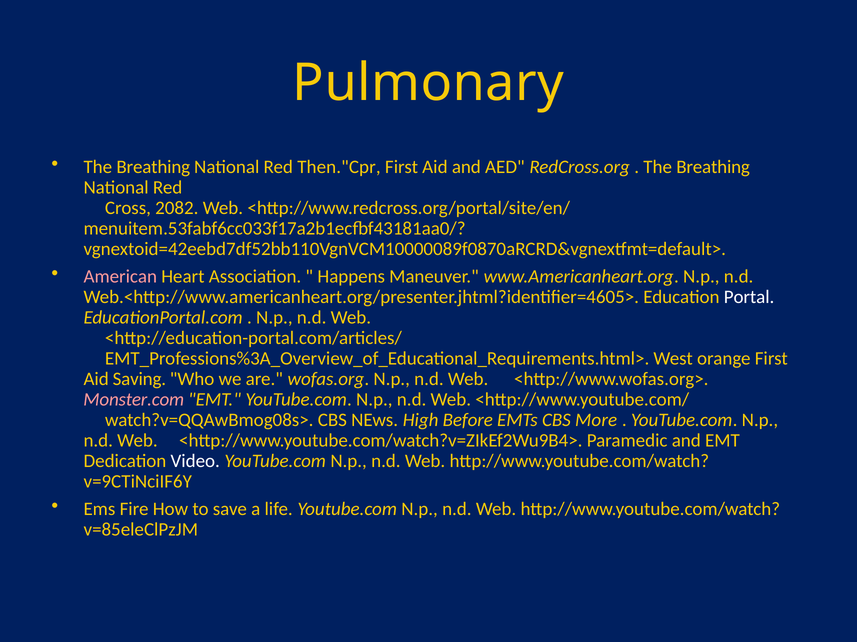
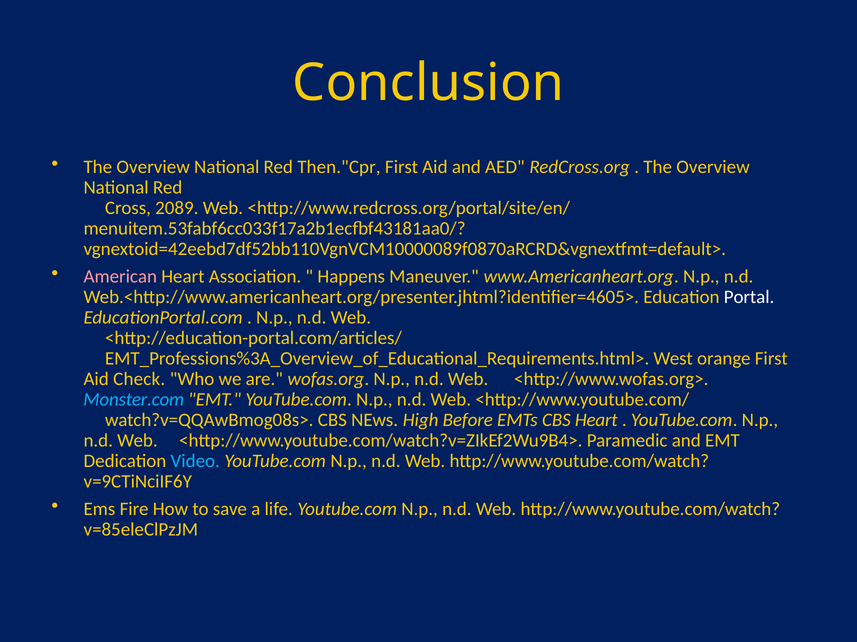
Pulmonary: Pulmonary -> Conclusion
Breathing at (153, 167): Breathing -> Overview
Breathing at (713, 167): Breathing -> Overview
2082: 2082 -> 2089
Saving: Saving -> Check
Monster.com colour: pink -> light blue
CBS More: More -> Heart
Video colour: white -> light blue
